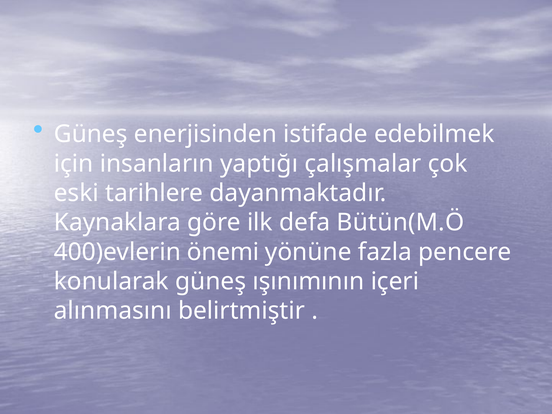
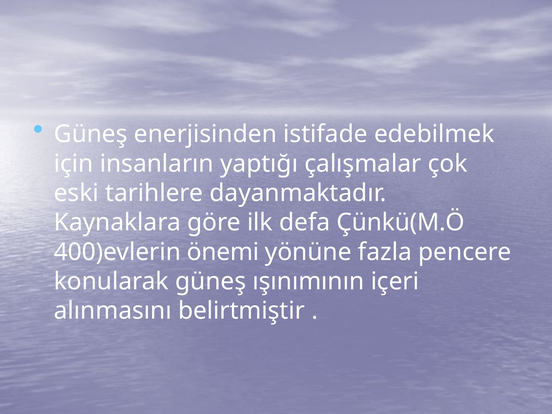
Bütün(M.Ö: Bütün(M.Ö -> Çünkü(M.Ö
